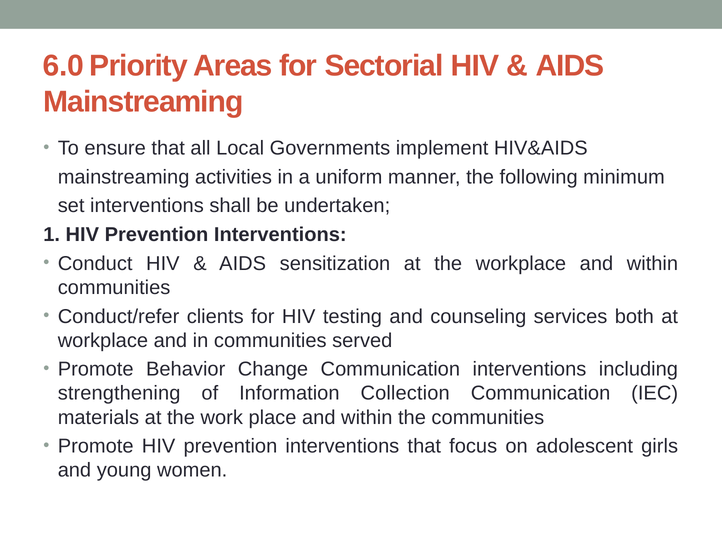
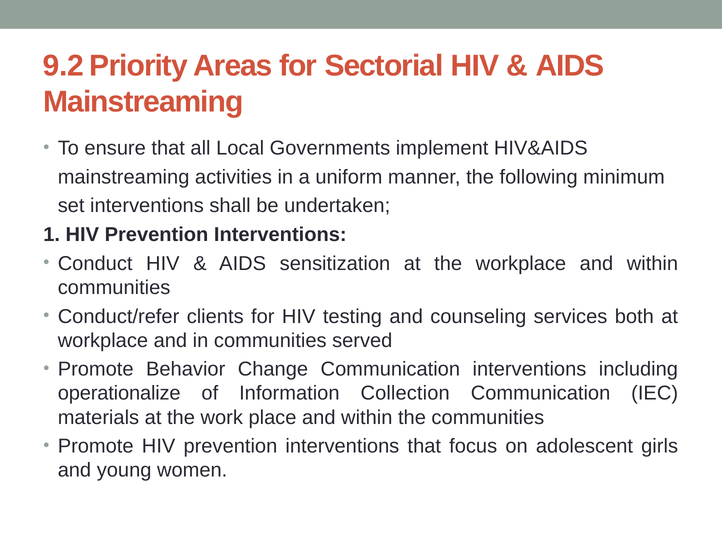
6.0: 6.0 -> 9.2
strengthening: strengthening -> operationalize
